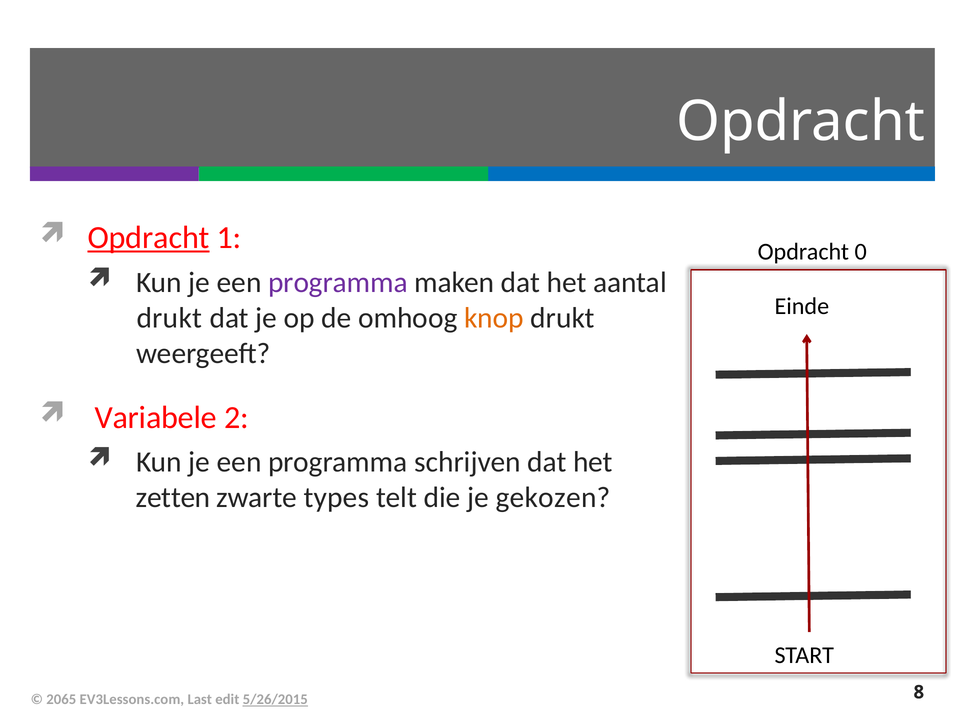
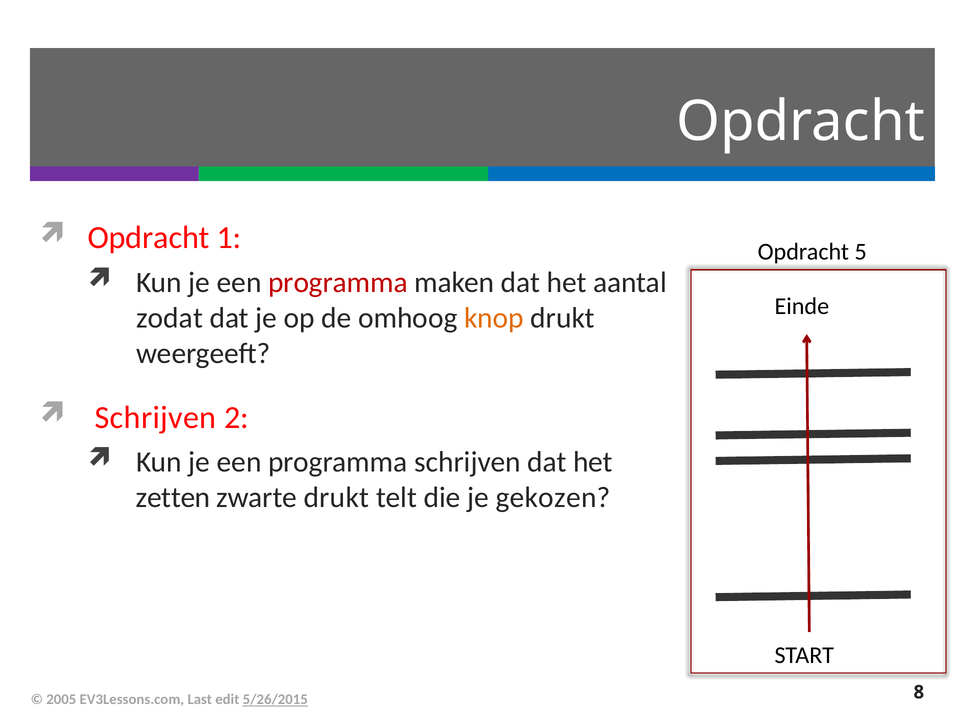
Opdracht at (149, 238) underline: present -> none
0: 0 -> 5
programma at (338, 283) colour: purple -> red
drukt at (169, 318): drukt -> zodat
Variabele at (156, 417): Variabele -> Schrijven
zwarte types: types -> drukt
2065: 2065 -> 2005
